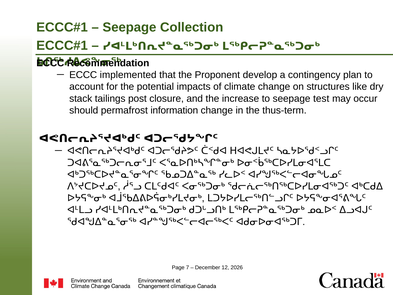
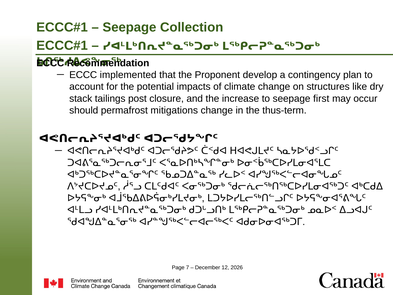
test: test -> first
information: information -> mitigations
